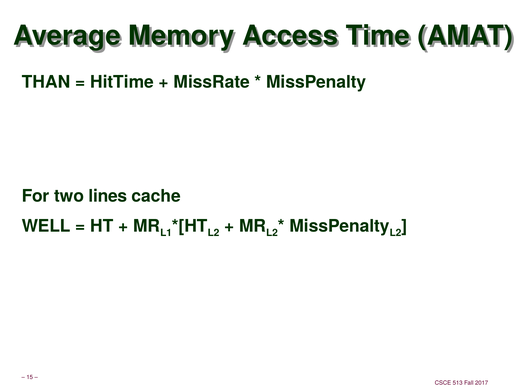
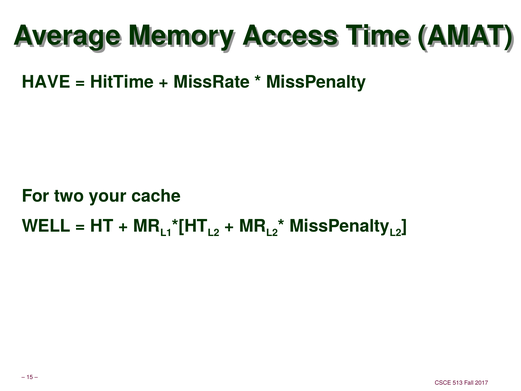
THAN: THAN -> HAVE
lines: lines -> your
